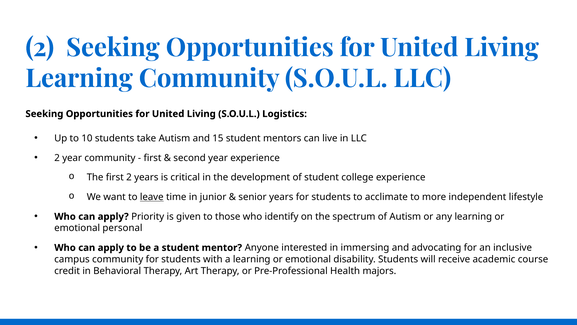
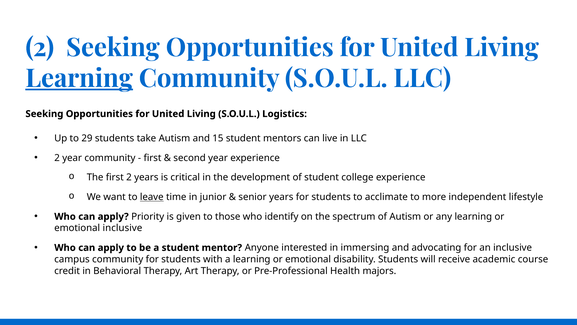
Learning at (79, 78) underline: none -> present
10: 10 -> 29
emotional personal: personal -> inclusive
